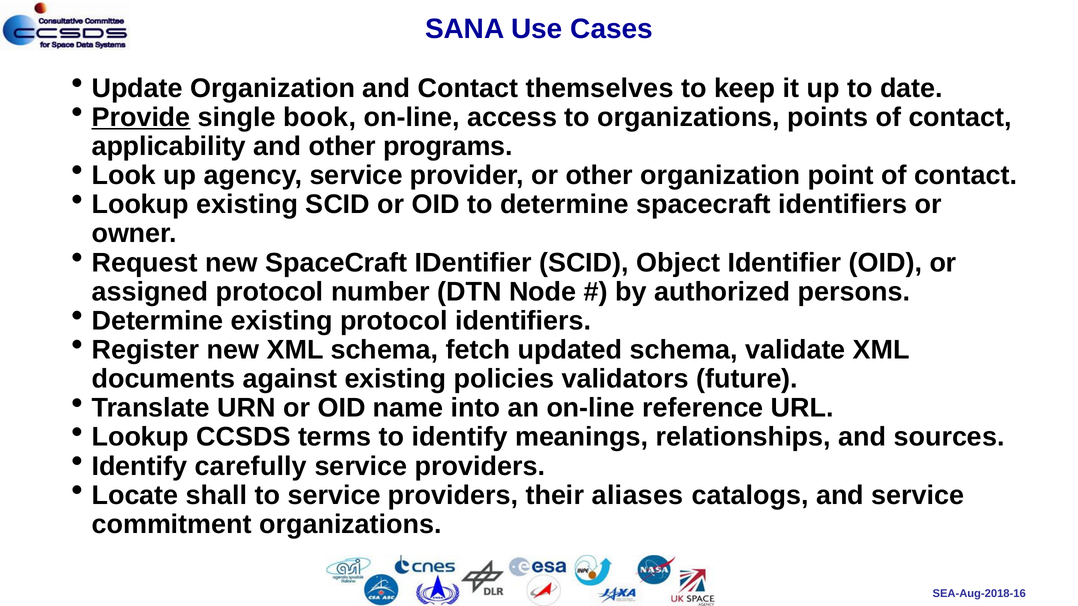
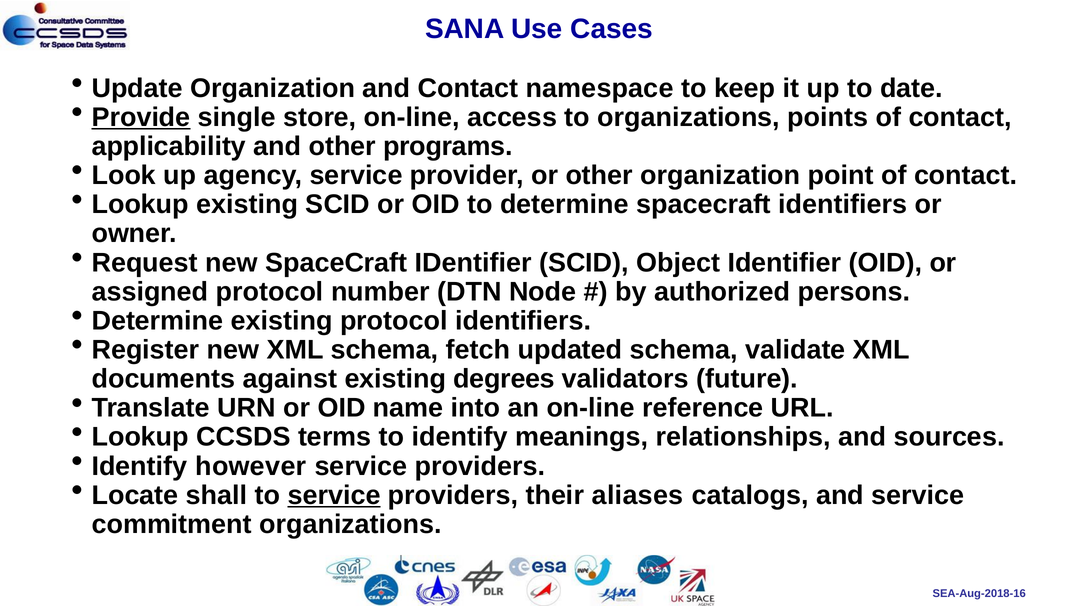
themselves: themselves -> namespace
book: book -> store
policies: policies -> degrees
carefully: carefully -> however
service at (334, 496) underline: none -> present
